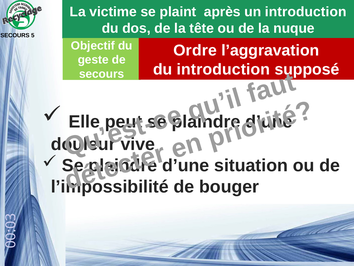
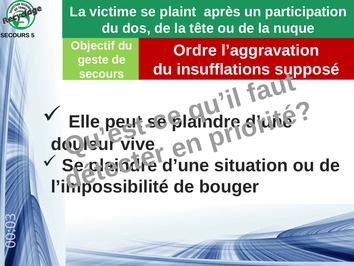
un introduction: introduction -> participation
du introduction: introduction -> insufflations
